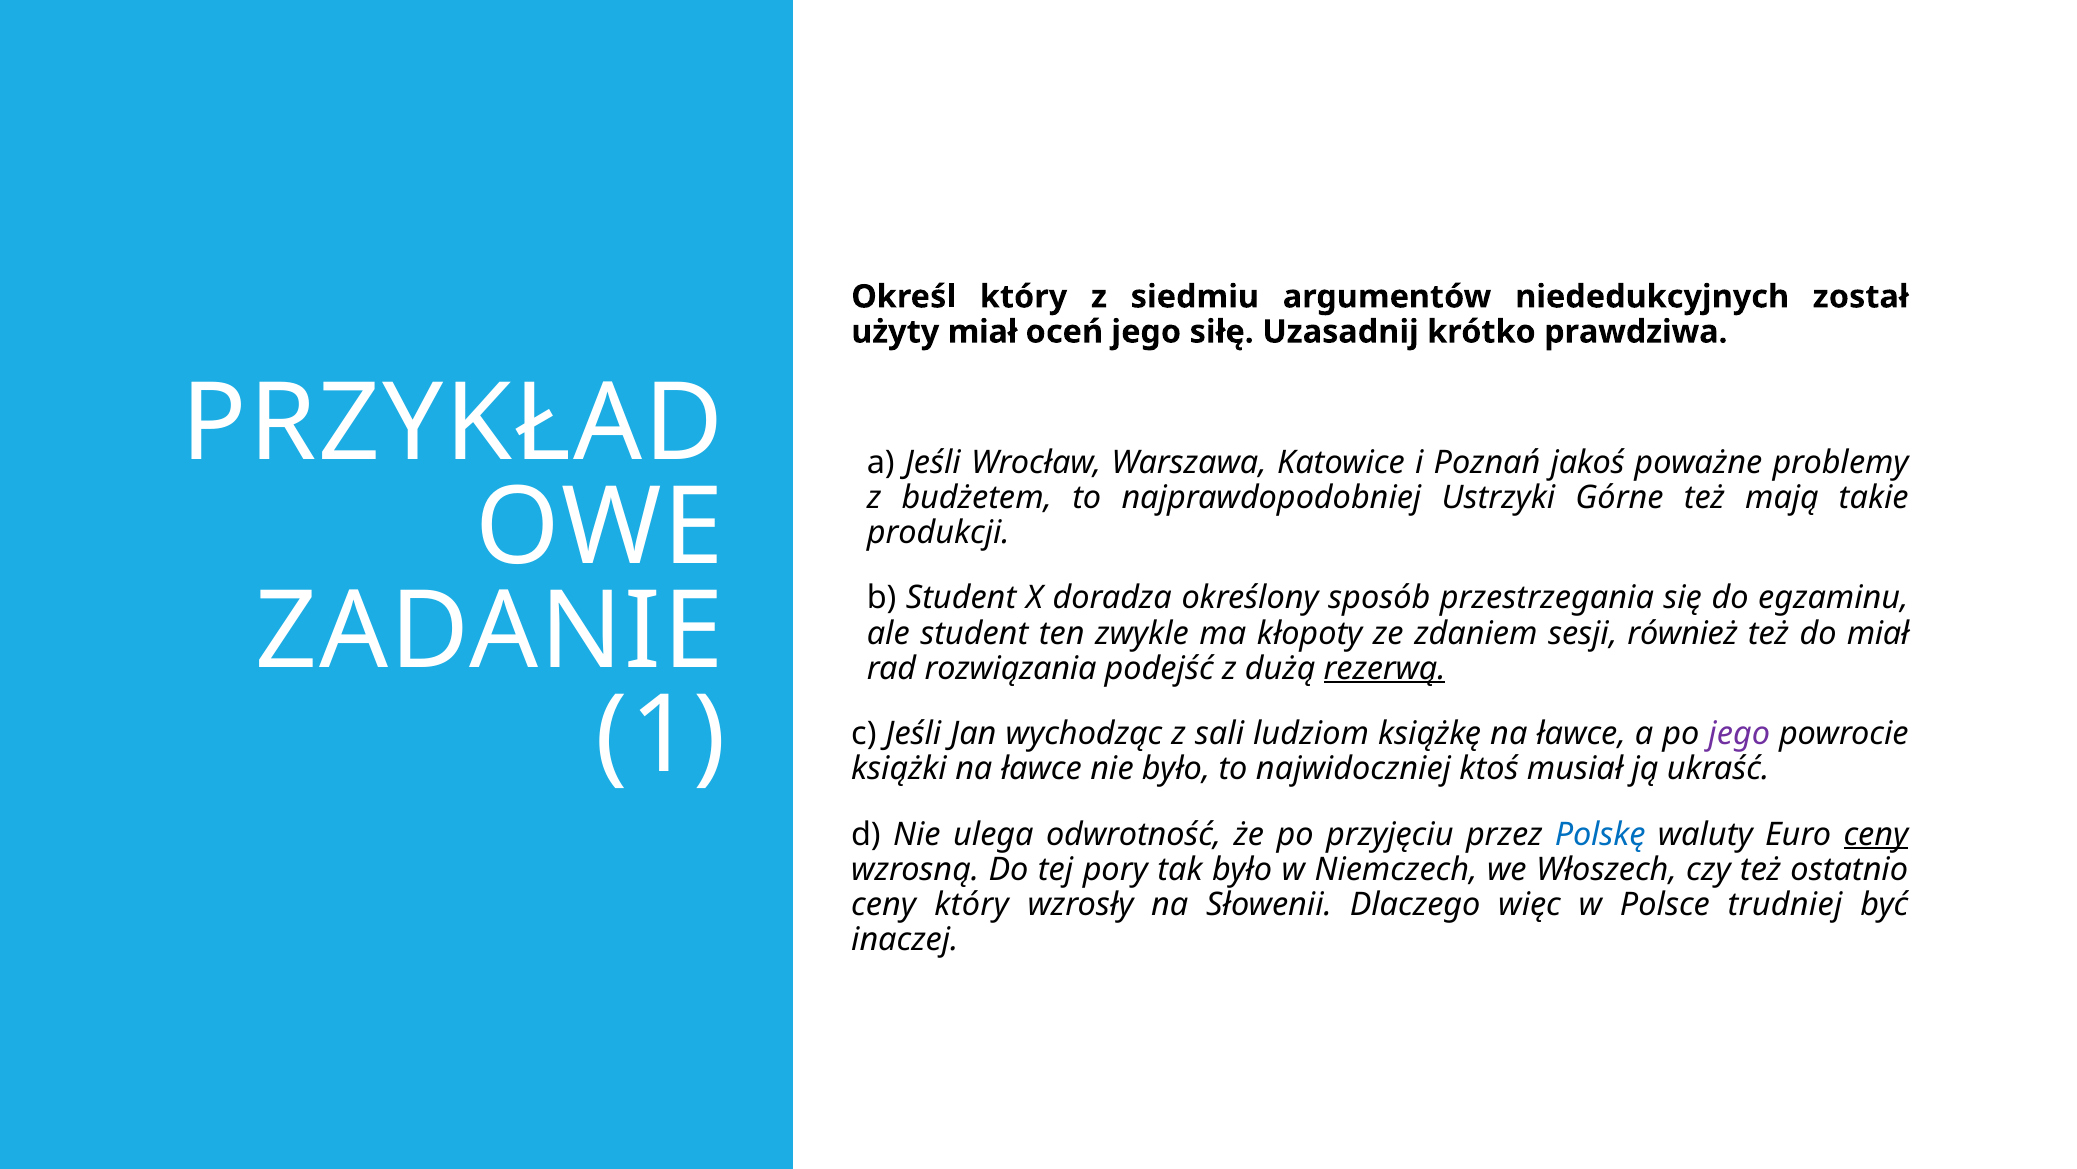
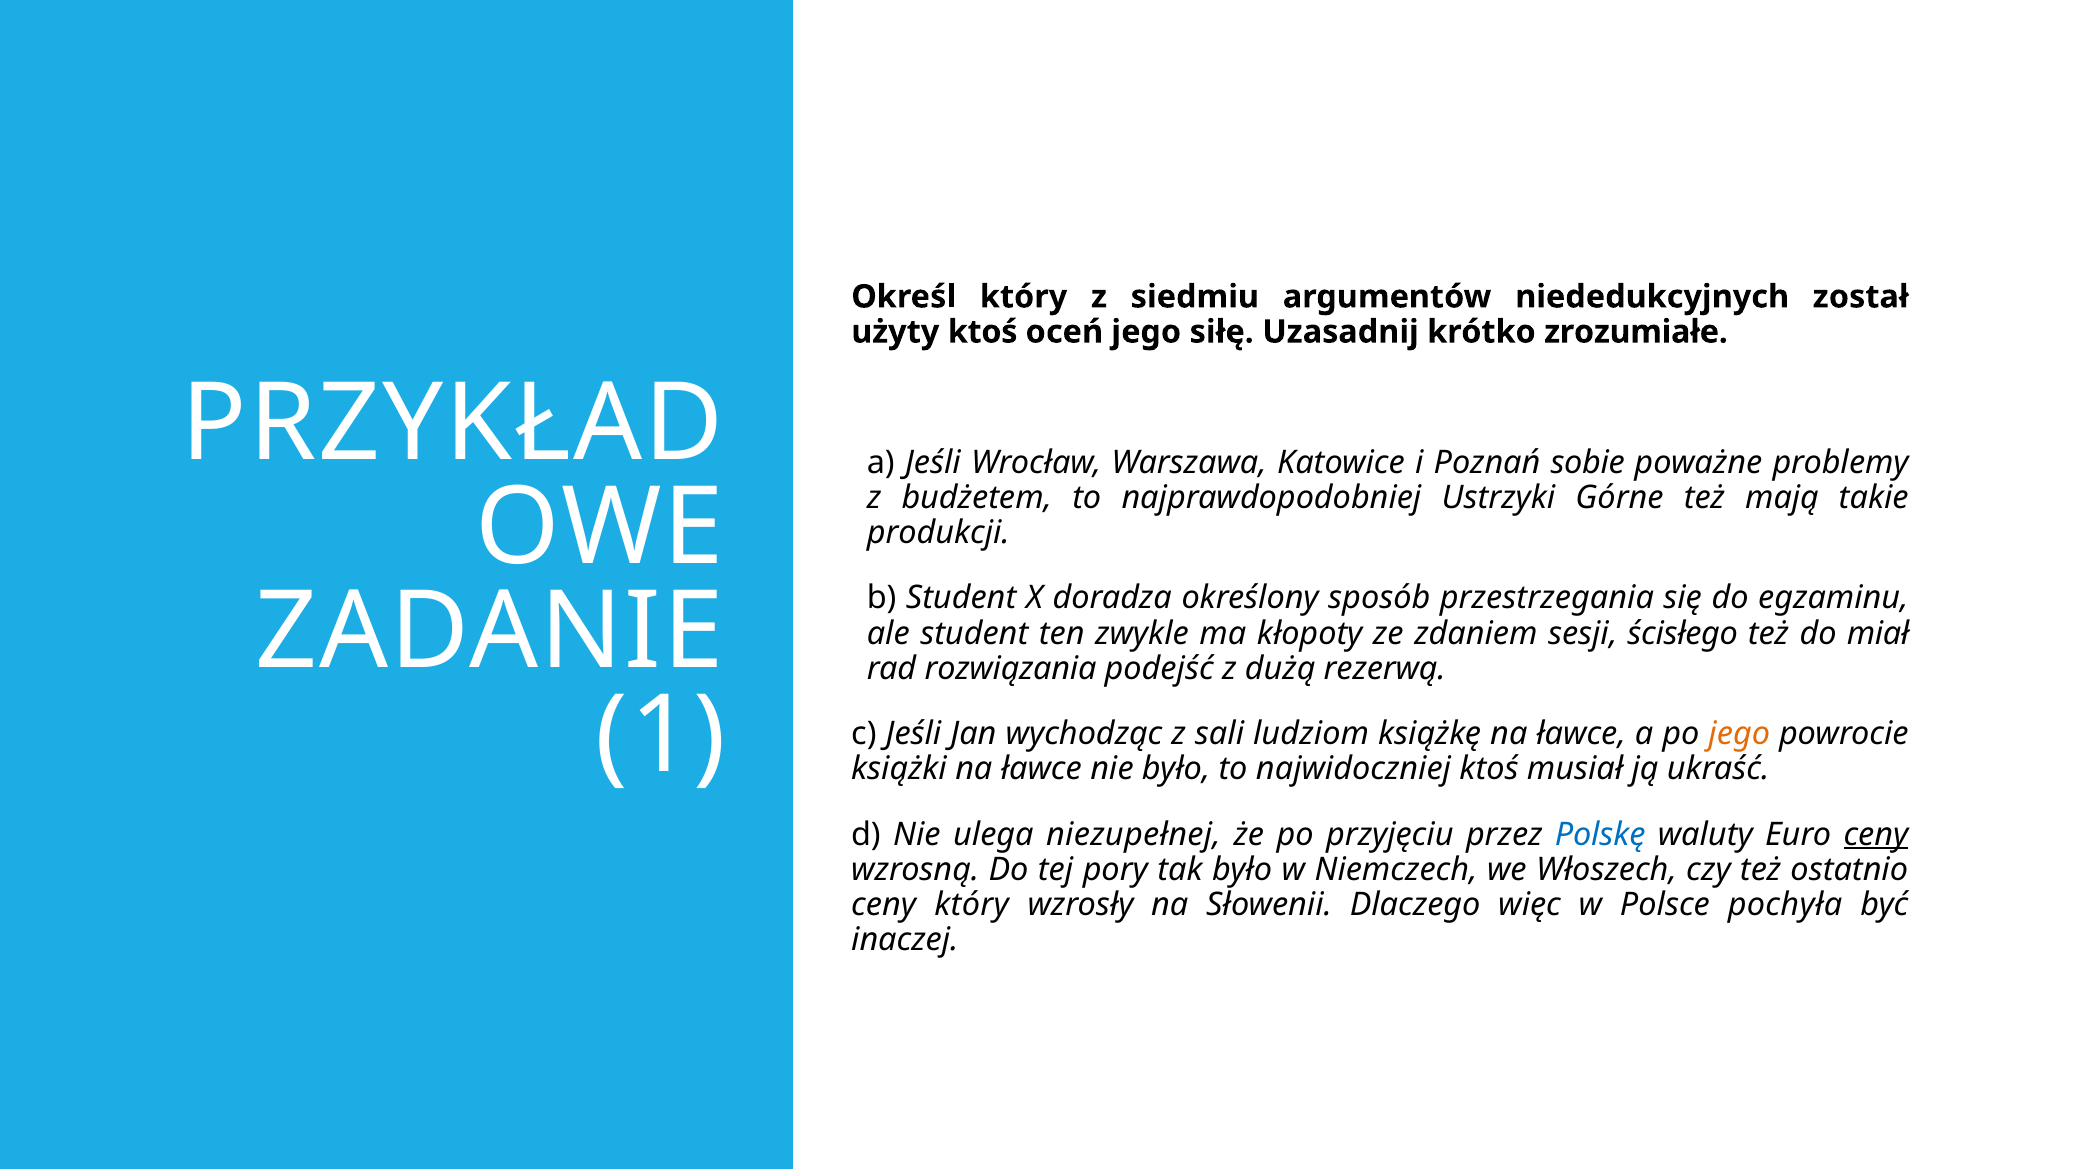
użyty miał: miał -> ktoś
prawdziwa: prawdziwa -> zrozumiałe
jakoś: jakoś -> sobie
również: również -> ścisłego
rezerwą underline: present -> none
jego at (1739, 733) colour: purple -> orange
odwrotność: odwrotność -> niezupełnej
trudniej: trudniej -> pochyła
